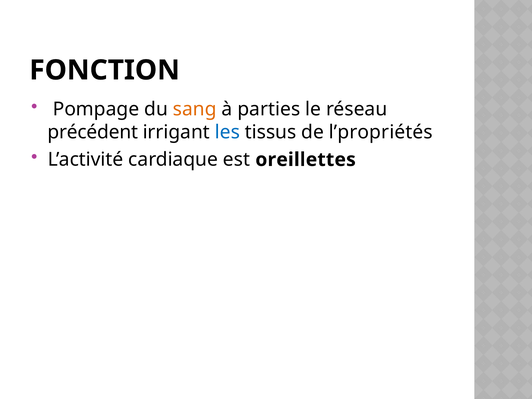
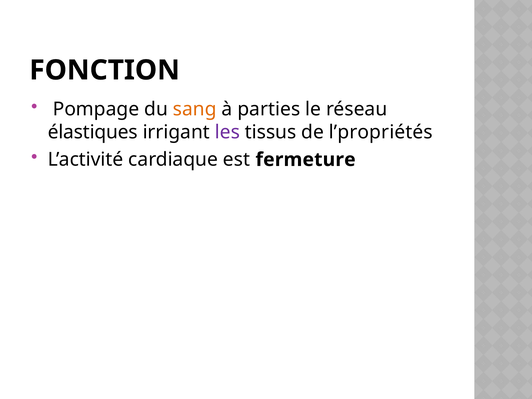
précédent: précédent -> élastiques
les colour: blue -> purple
oreillettes: oreillettes -> fermeture
